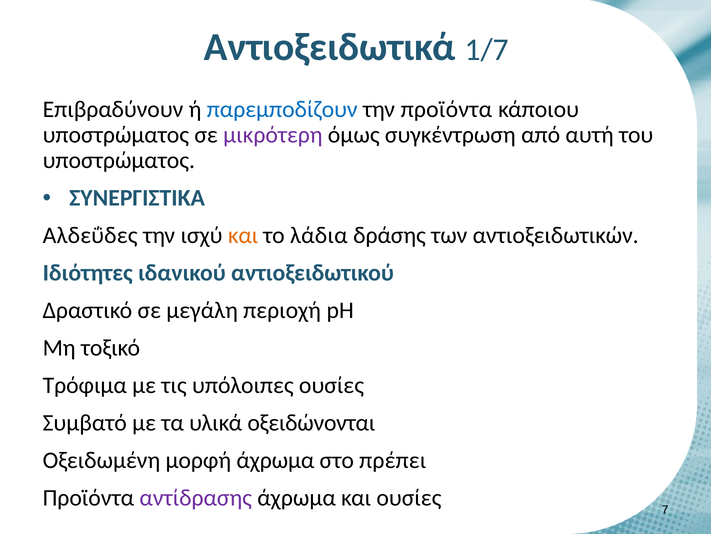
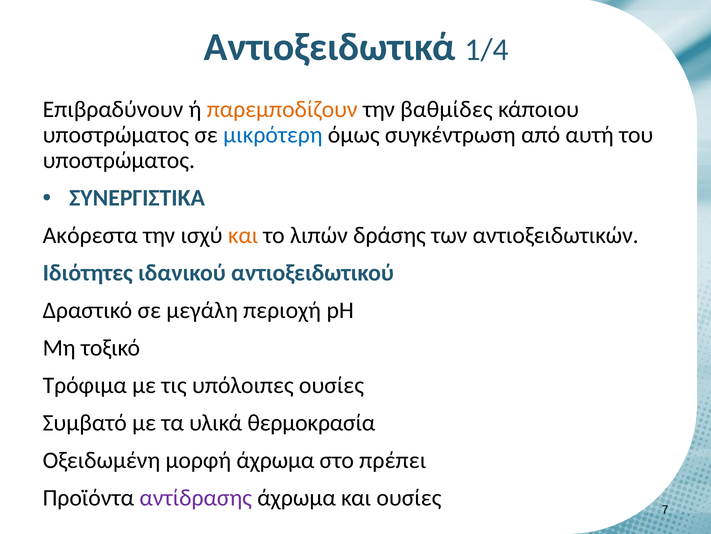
1/7: 1/7 -> 1/4
παρεμποδίζουν colour: blue -> orange
την προϊόντα: προϊόντα -> βαθμίδες
μικρότερη colour: purple -> blue
Αλδεΰδες: Αλδεΰδες -> Ακόρεστα
λάδια: λάδια -> λιπών
οξειδώνονται: οξειδώνονται -> θερμοκρασία
